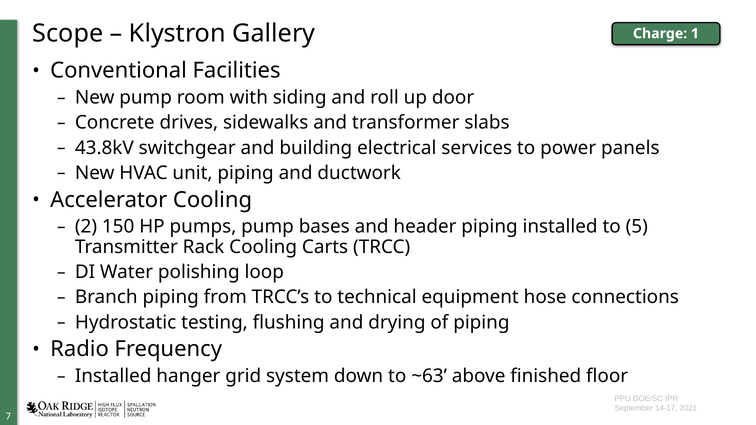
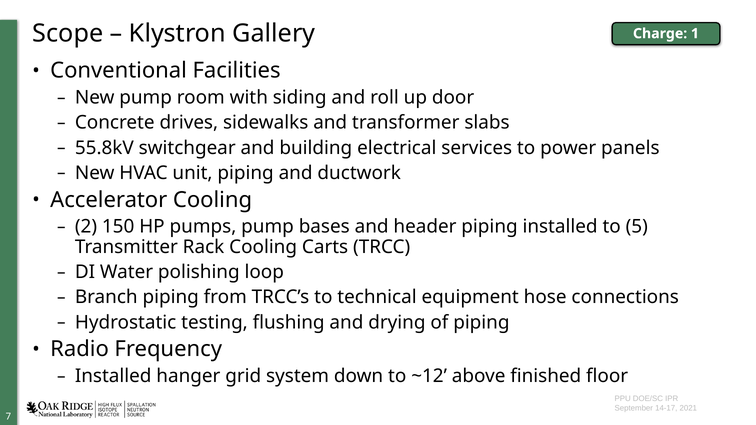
43.8kV: 43.8kV -> 55.8kV
~63: ~63 -> ~12
